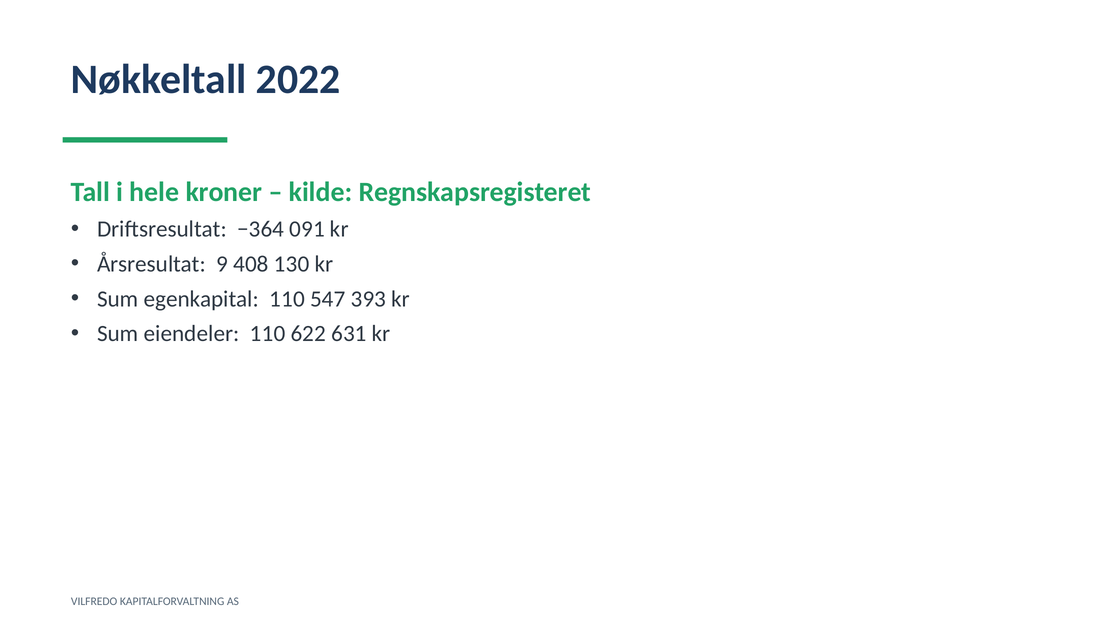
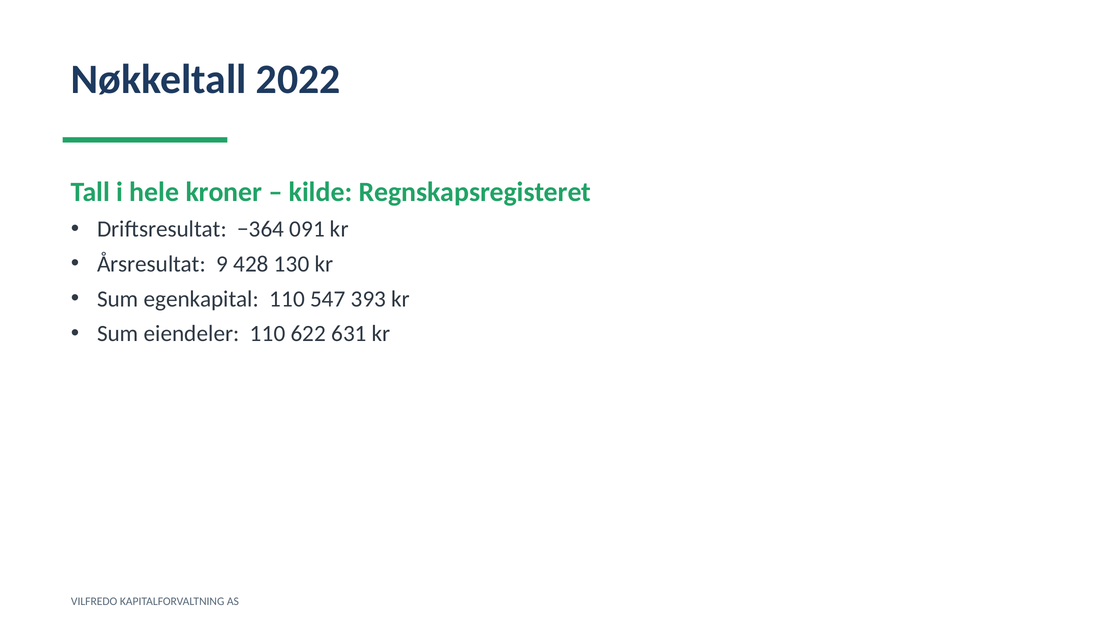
408: 408 -> 428
